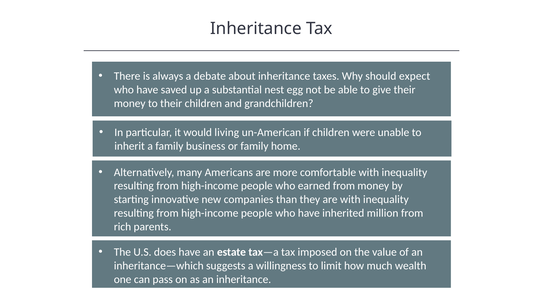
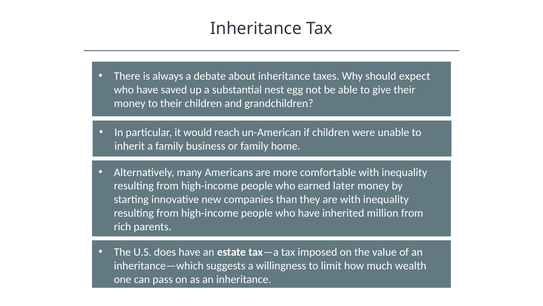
living: living -> reach
earned from: from -> later
